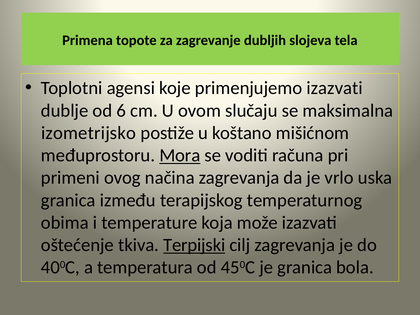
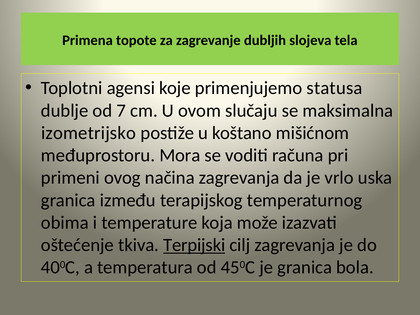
primenjujemo izazvati: izazvati -> statusa
6: 6 -> 7
Mora underline: present -> none
